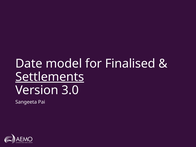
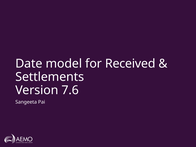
Finalised: Finalised -> Received
Settlements underline: present -> none
3.0: 3.0 -> 7.6
